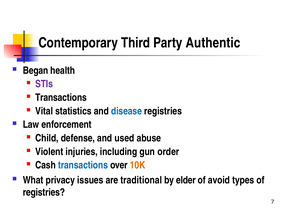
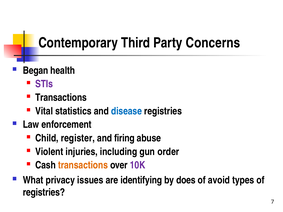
Authentic: Authentic -> Concerns
defense: defense -> register
used: used -> firing
transactions at (83, 165) colour: blue -> orange
10K colour: orange -> purple
traditional: traditional -> identifying
elder: elder -> does
